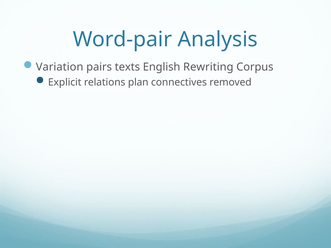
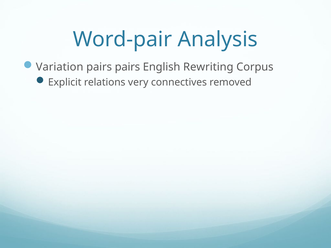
pairs texts: texts -> pairs
plan: plan -> very
